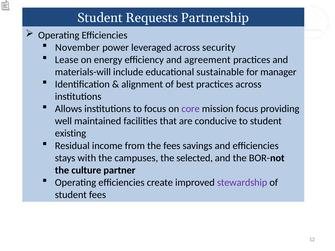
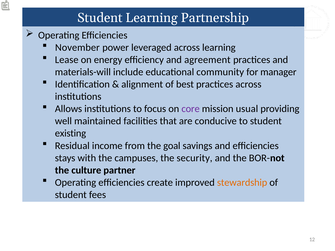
Student Requests: Requests -> Learning
across security: security -> learning
sustainable: sustainable -> community
mission focus: focus -> usual
the fees: fees -> goal
selected: selected -> security
stewardship colour: purple -> orange
